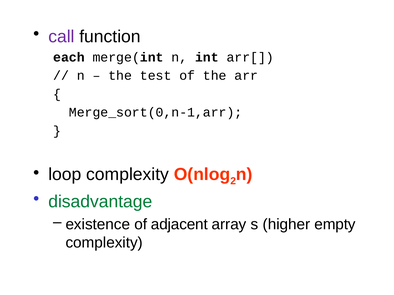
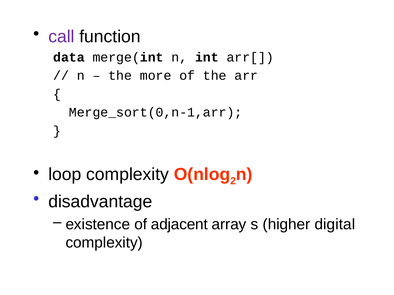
each: each -> data
test: test -> more
disadvantage colour: green -> black
empty: empty -> digital
